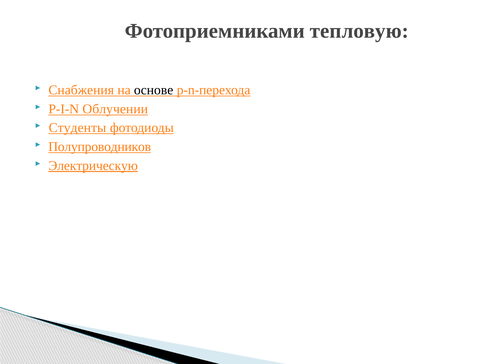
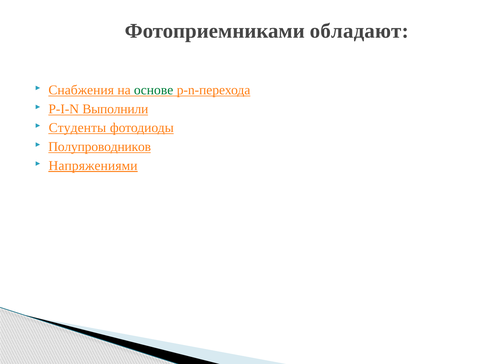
тепловую: тепловую -> обладают
основе colour: black -> green
Облучении: Облучении -> Выполнили
Электрическую: Электрическую -> Напряжениями
